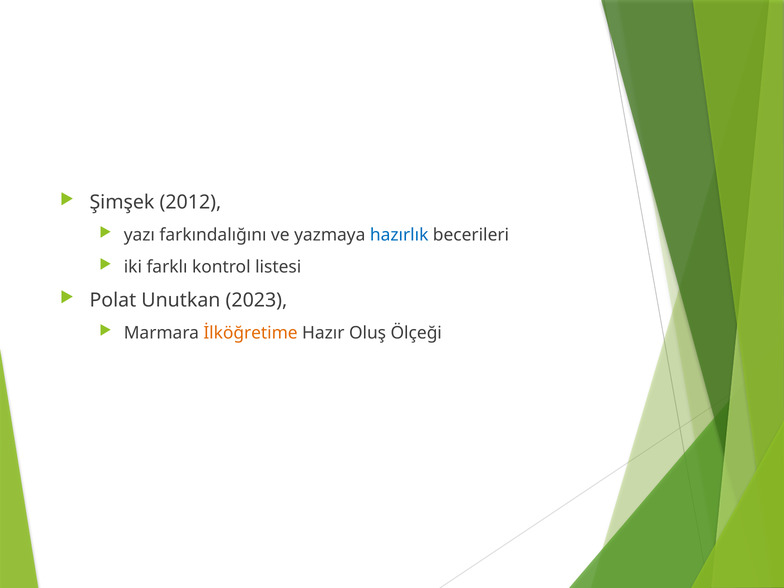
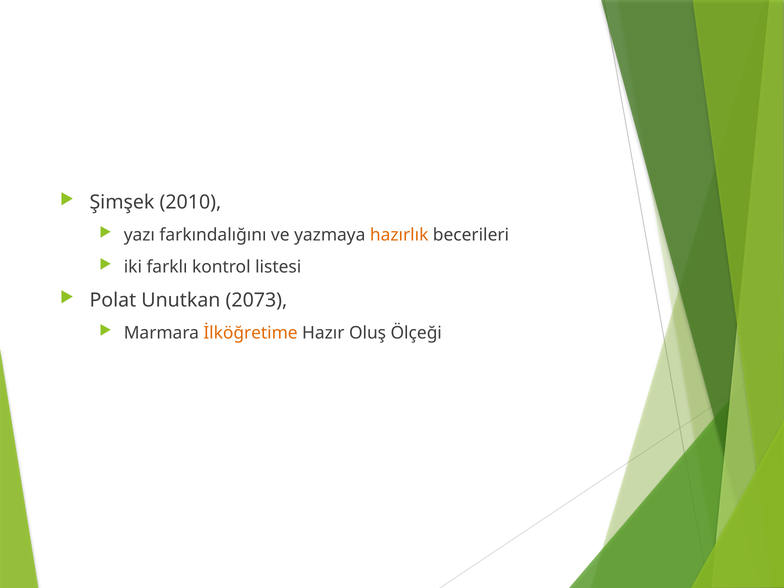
2012: 2012 -> 2010
hazırlık colour: blue -> orange
2023: 2023 -> 2073
